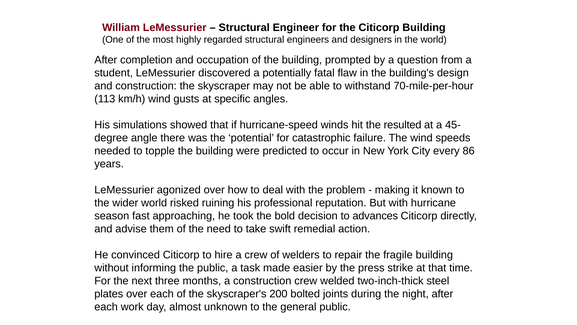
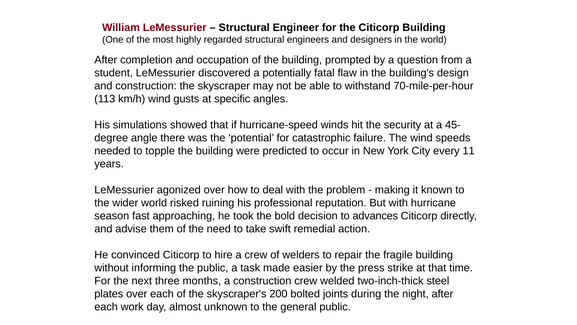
resulted: resulted -> security
86: 86 -> 11
